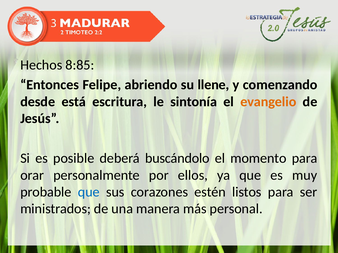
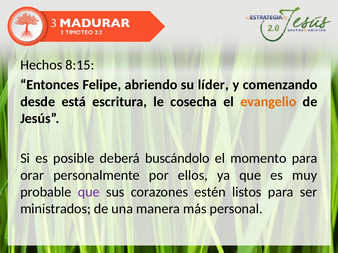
8:85: 8:85 -> 8:15
llene: llene -> líder
sintonía: sintonía -> cosecha
que at (89, 192) colour: blue -> purple
